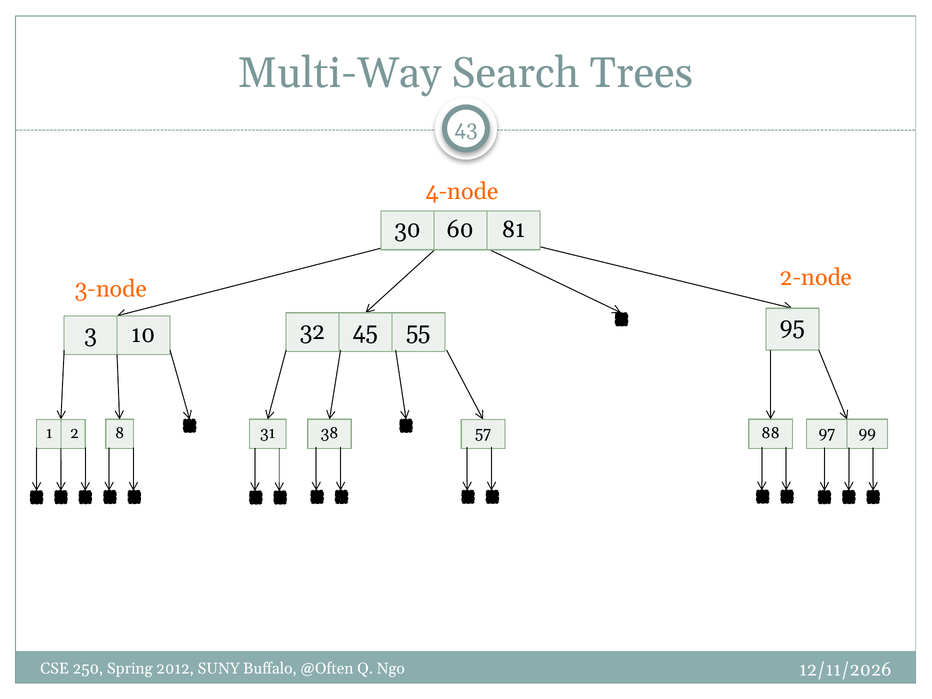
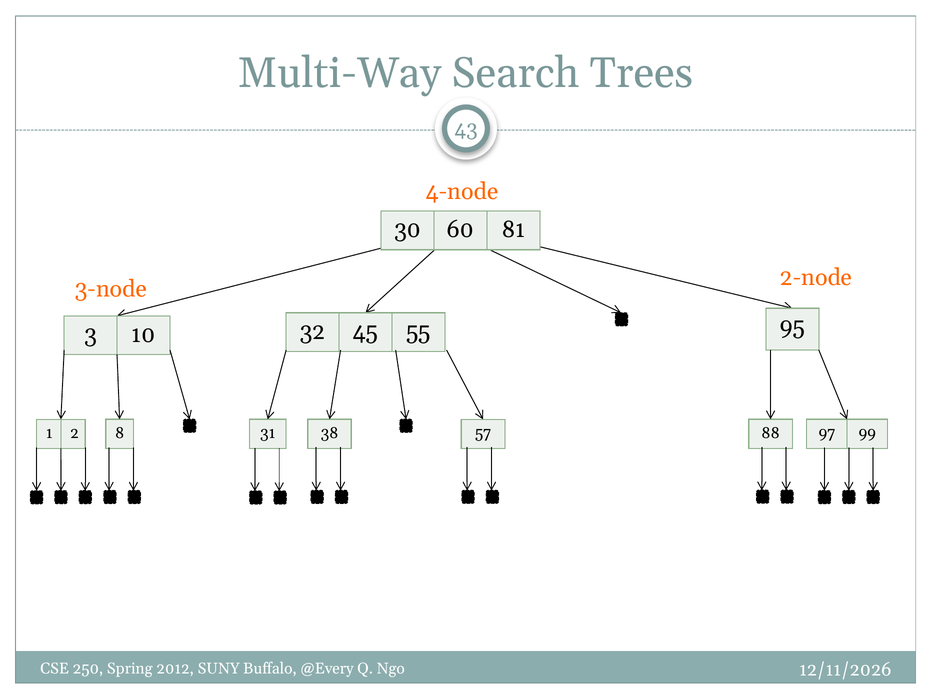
@Often: @Often -> @Every
